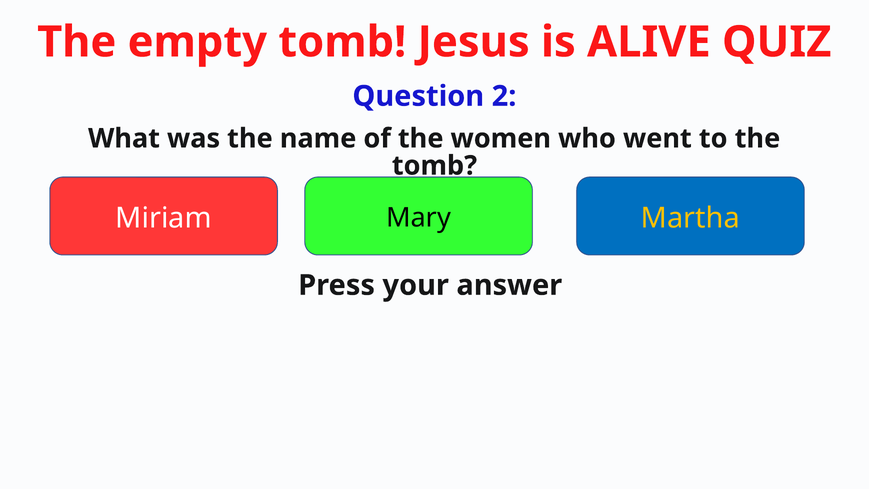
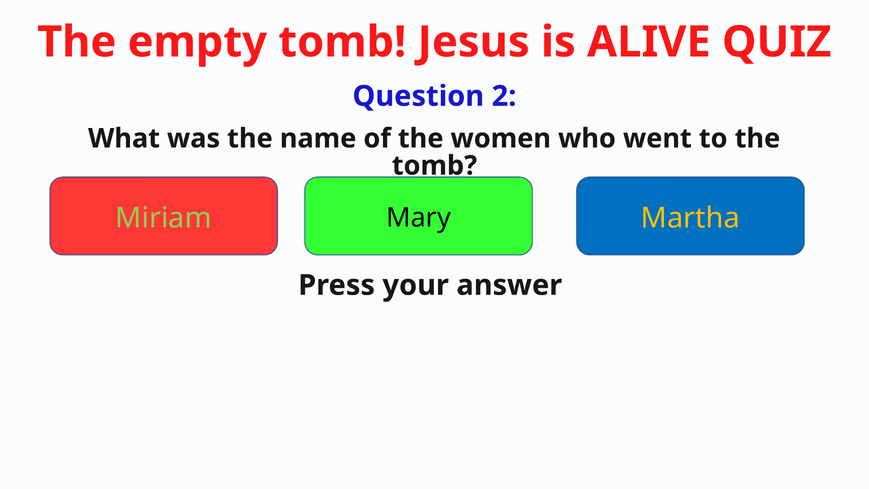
Miriam colour: white -> light green
